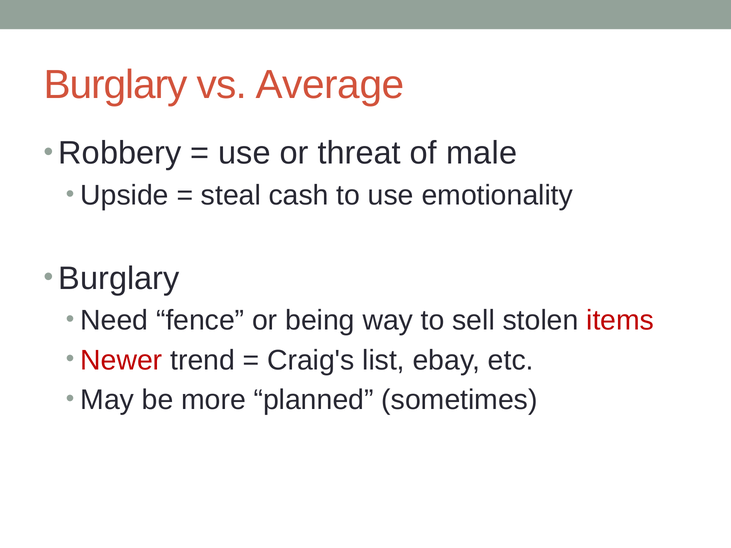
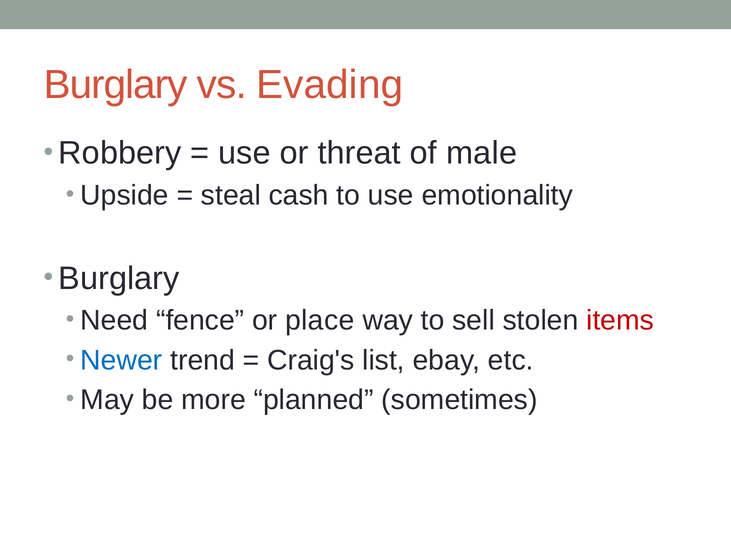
Average: Average -> Evading
being: being -> place
Newer colour: red -> blue
